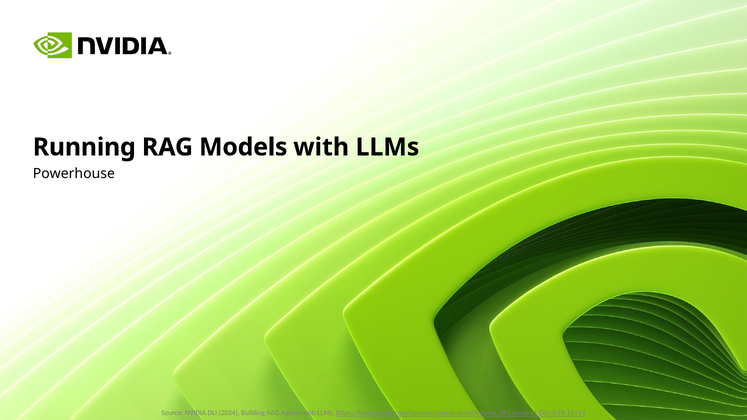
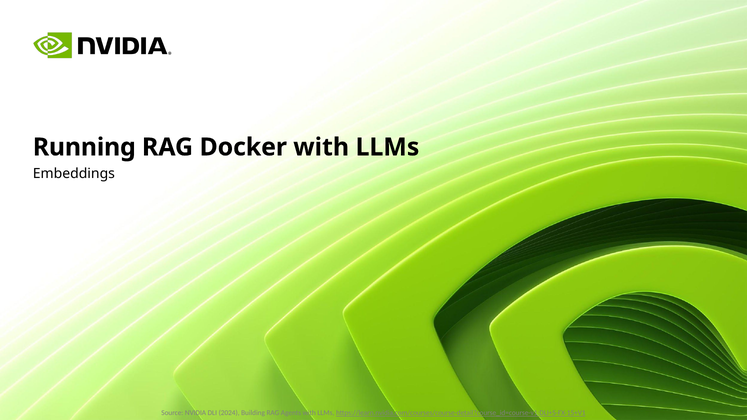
Models: Models -> Docker
Powerhouse: Powerhouse -> Embeddings
